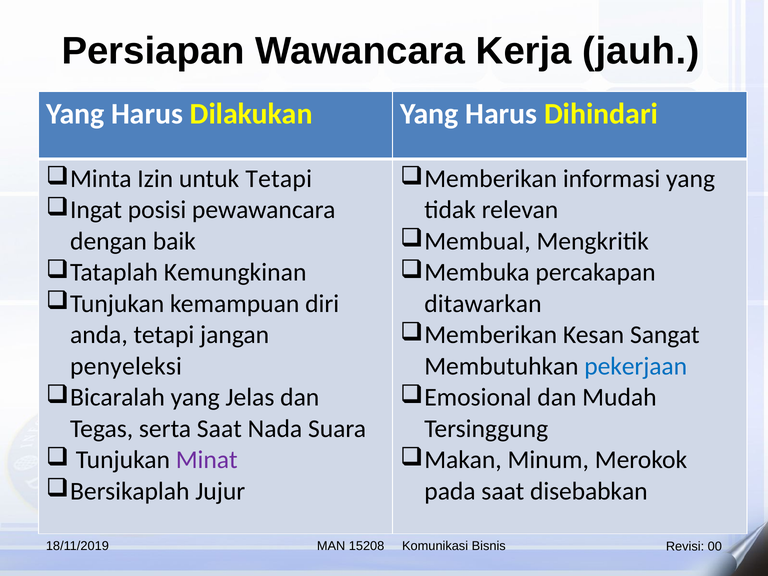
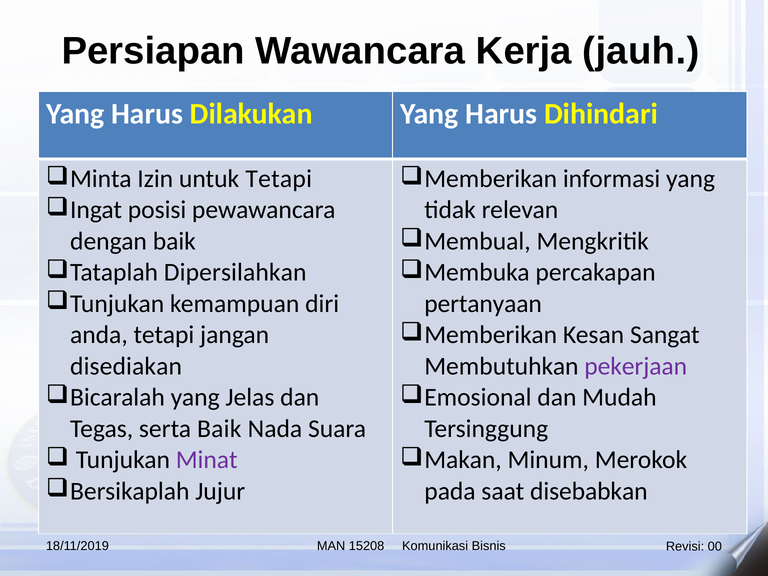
Kemungkinan: Kemungkinan -> Dipersilahkan
ditawarkan: ditawarkan -> pertanyaan
penyeleksi: penyeleksi -> disediakan
pekerjaan colour: blue -> purple
serta Saat: Saat -> Baik
